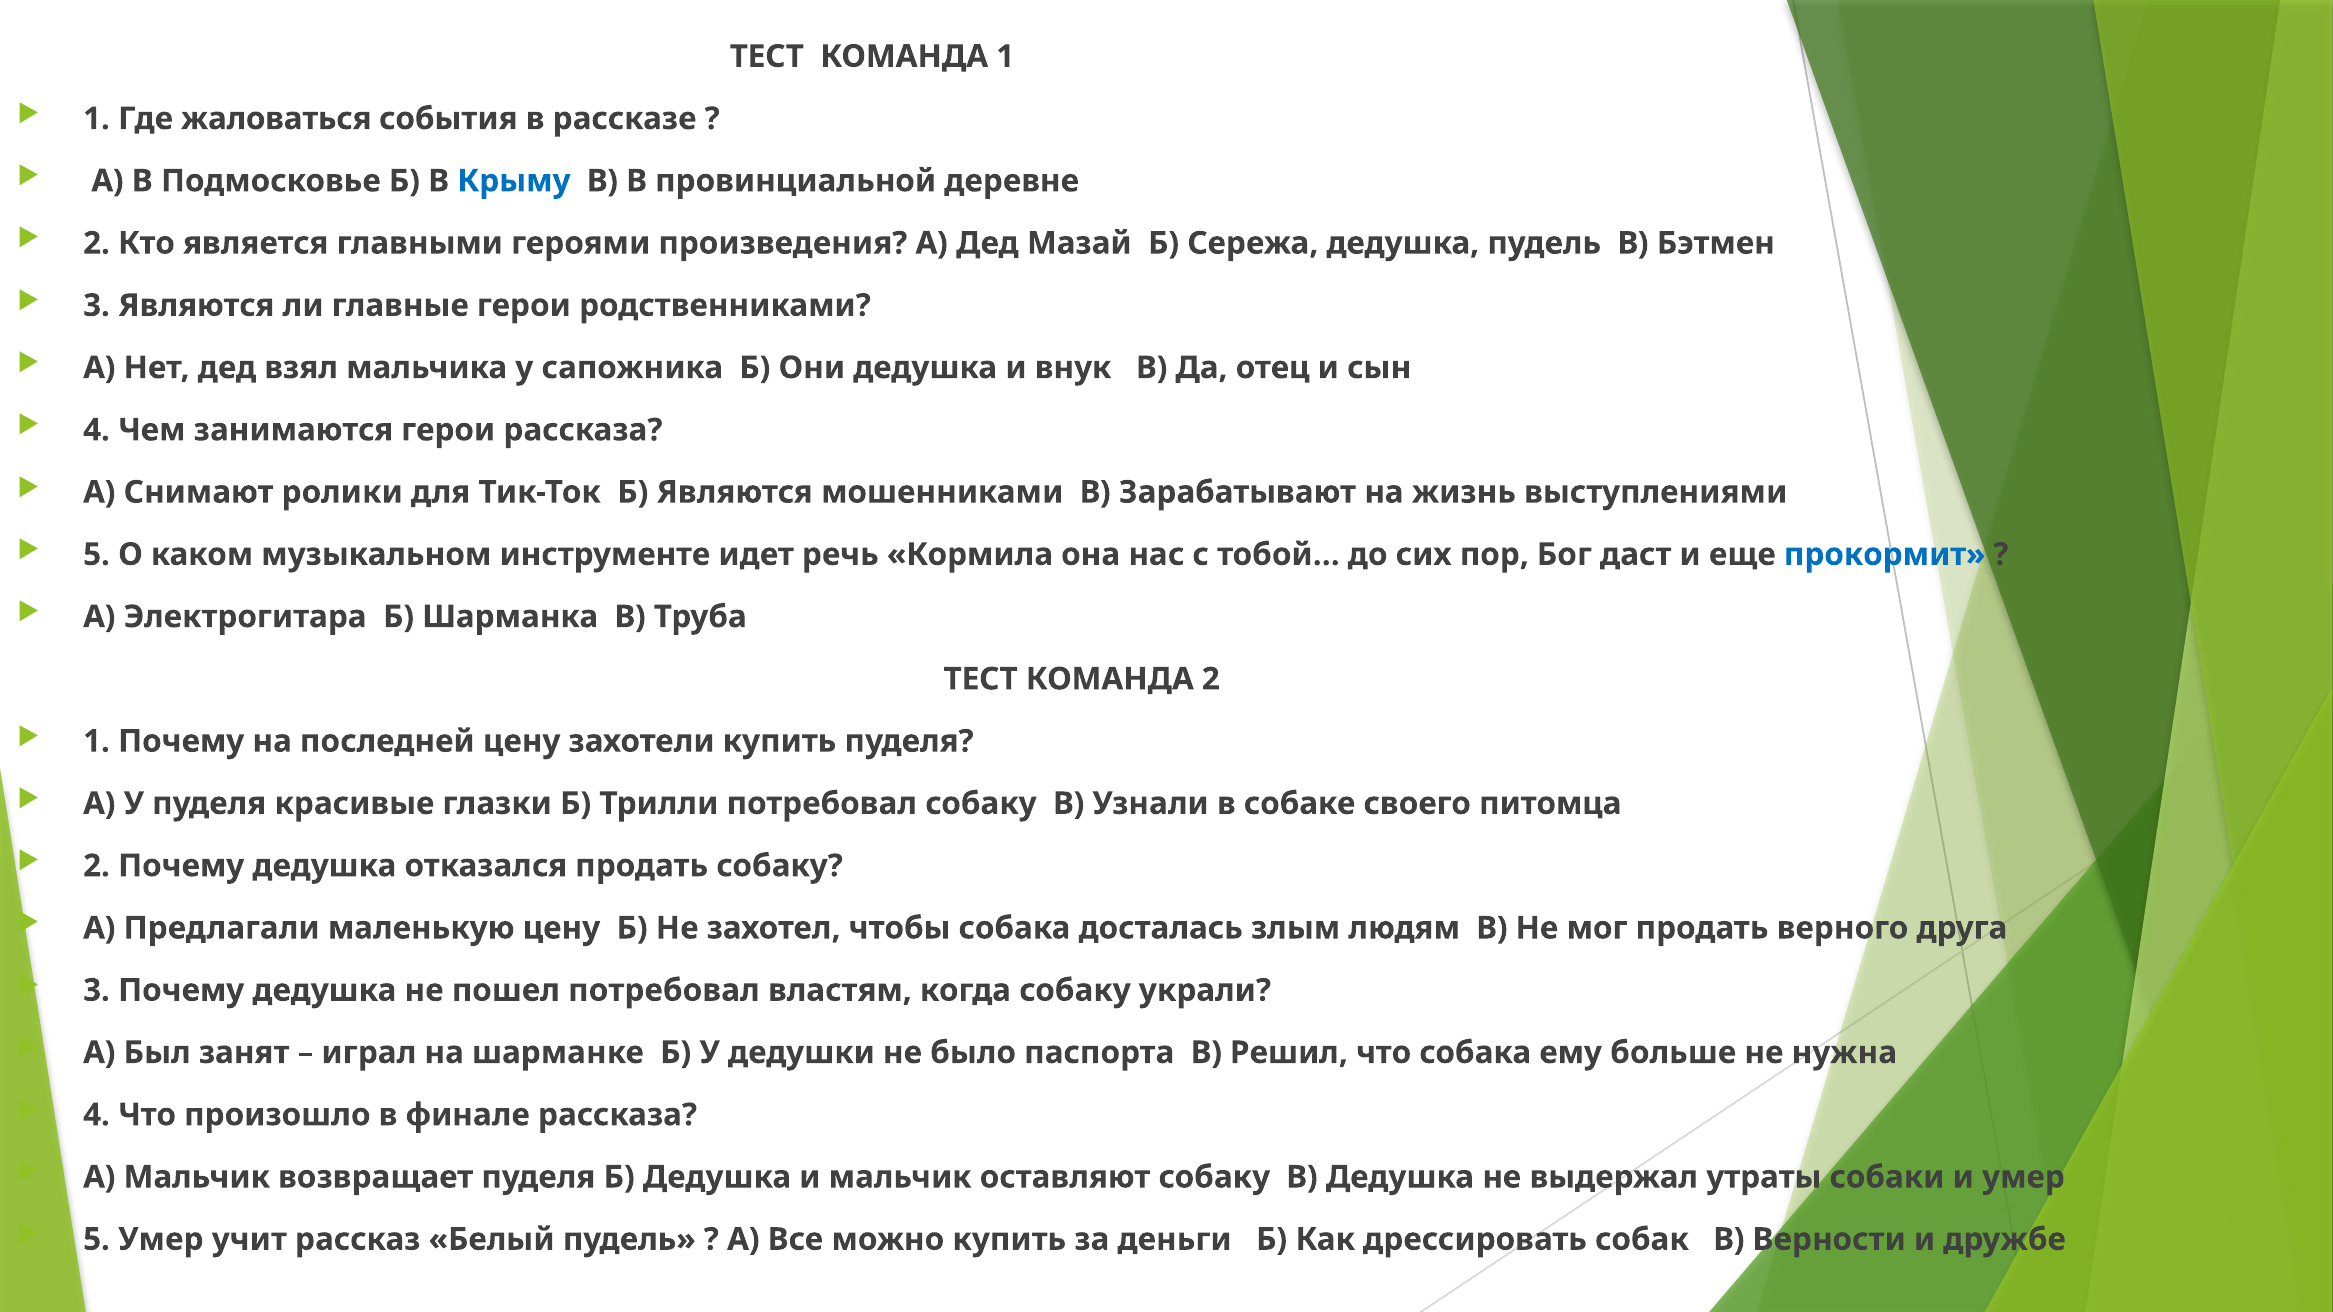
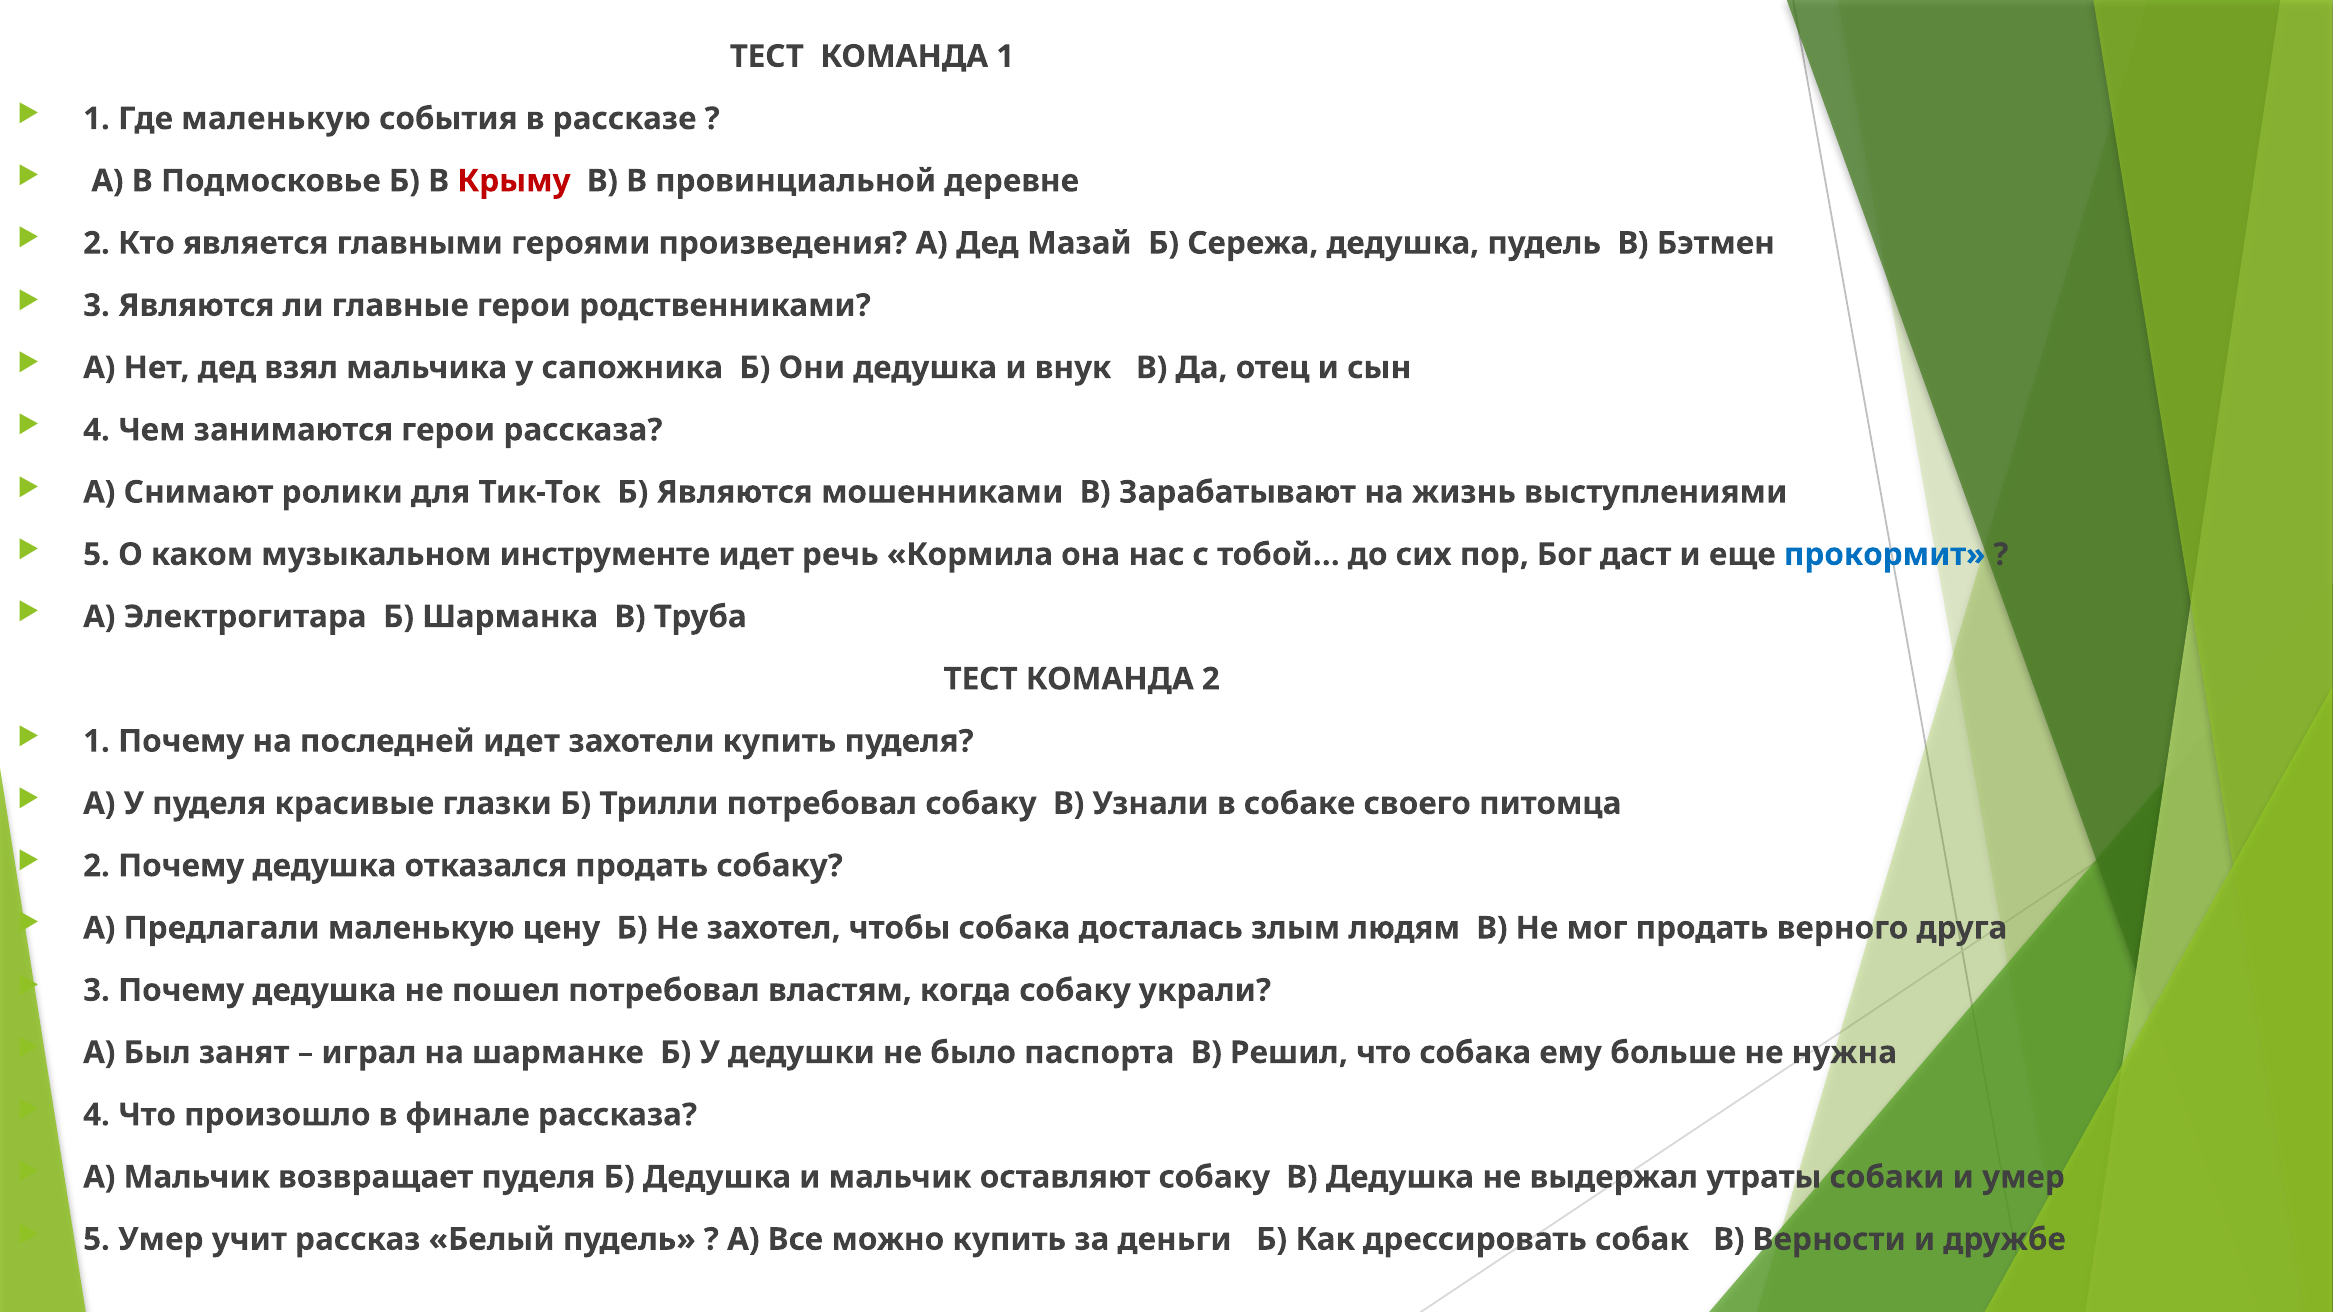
Где жаловаться: жаловаться -> маленькую
Крыму colour: blue -> red
последней цену: цену -> идет
